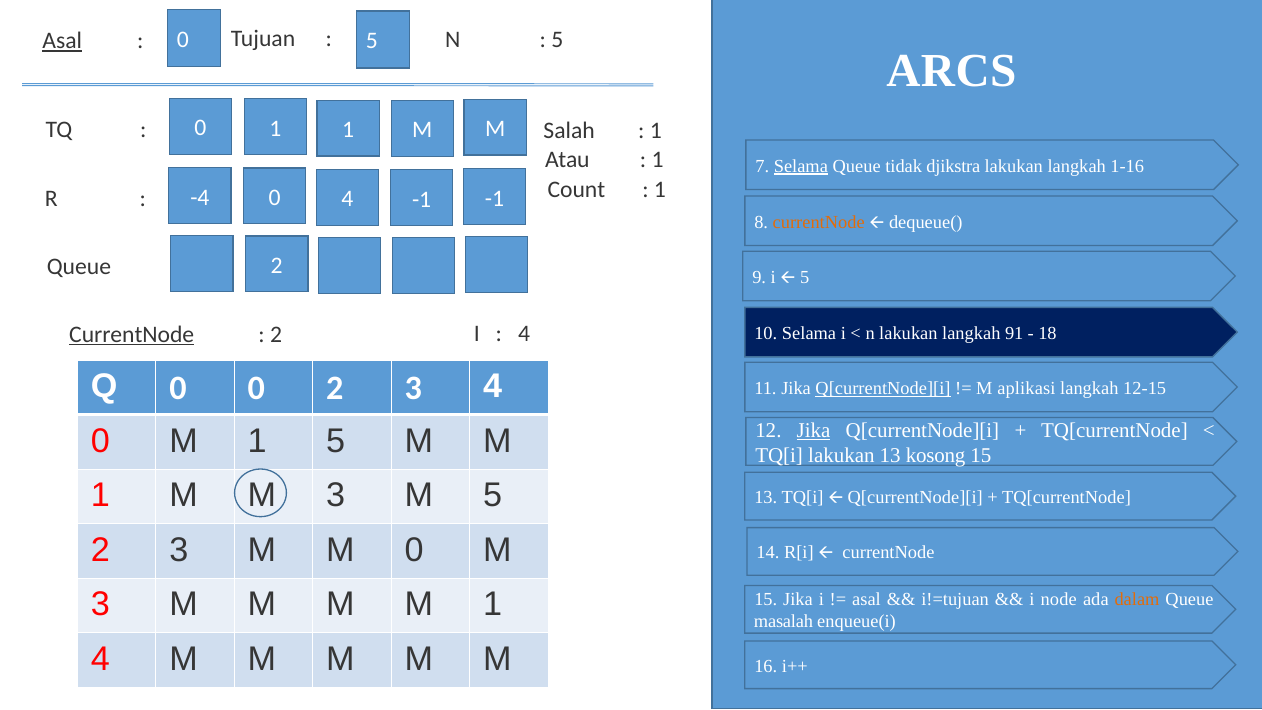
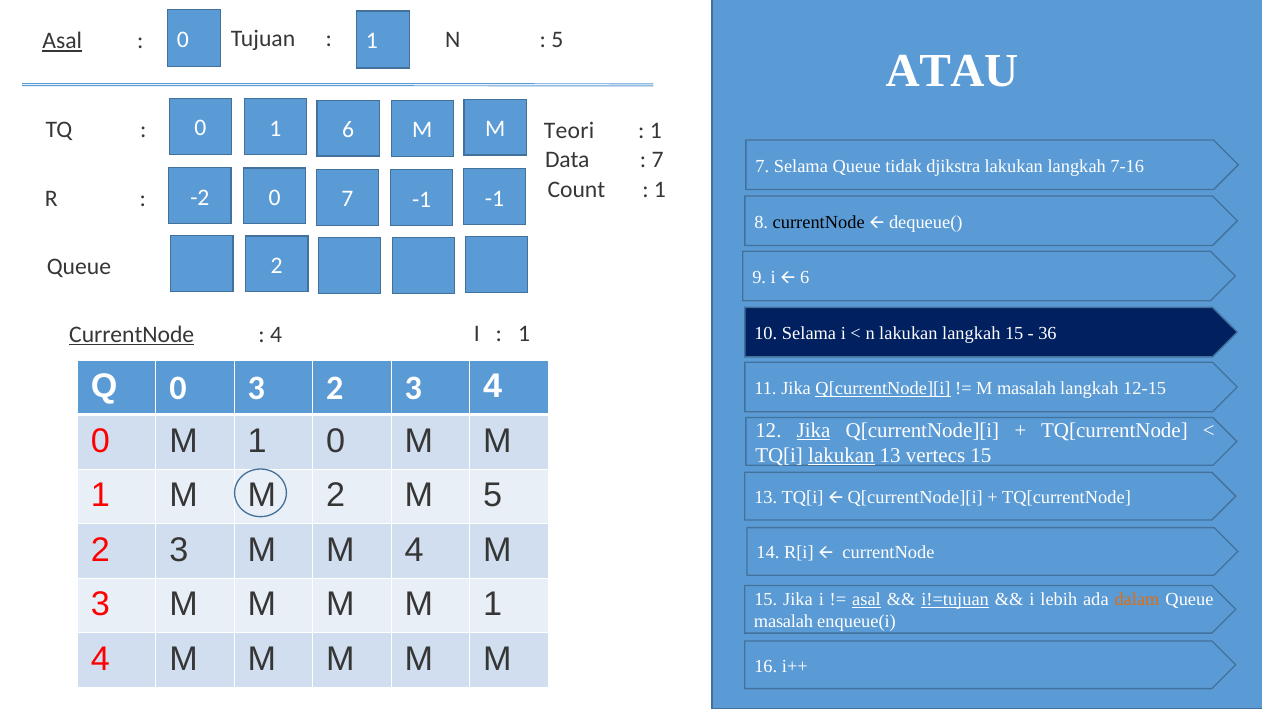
5 at (372, 41): 5 -> 1
ARCS: ARCS -> ATAU
1 1: 1 -> 6
Salah: Salah -> Teori
Atau: Atau -> Data
1 at (658, 159): 1 -> 7
Selama at (801, 166) underline: present -> none
1-16: 1-16 -> 7-16
-4: -4 -> -2
0 4: 4 -> 7
currentNode at (819, 222) colour: orange -> black
i 5: 5 -> 6
2 at (276, 334): 2 -> 4
4 at (524, 334): 4 -> 1
langkah 91: 91 -> 15
18: 18 -> 36
0 0: 0 -> 3
M aplikasi: aplikasi -> masalah
1 5: 5 -> 0
lakukan at (841, 455) underline: none -> present
kosong: kosong -> vertecs
M M 3: 3 -> 2
M 0: 0 -> 4
asal at (867, 599) underline: none -> present
i!=tujuan underline: none -> present
node: node -> lebih
